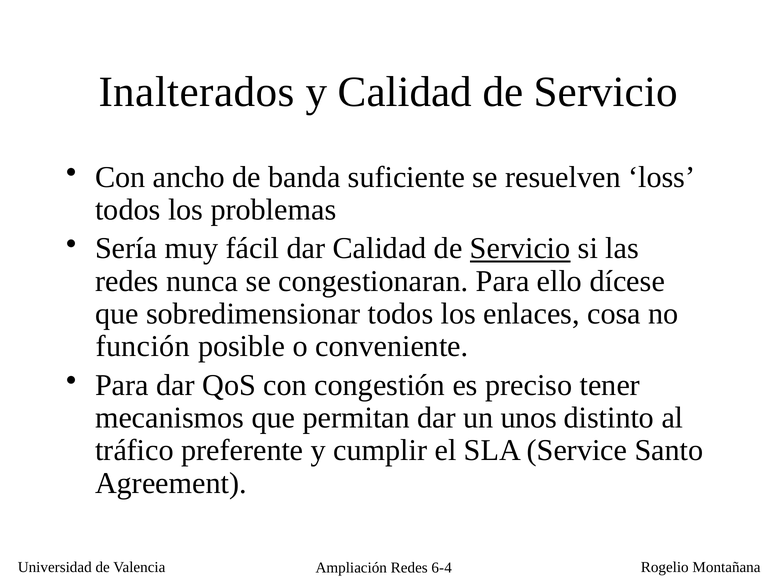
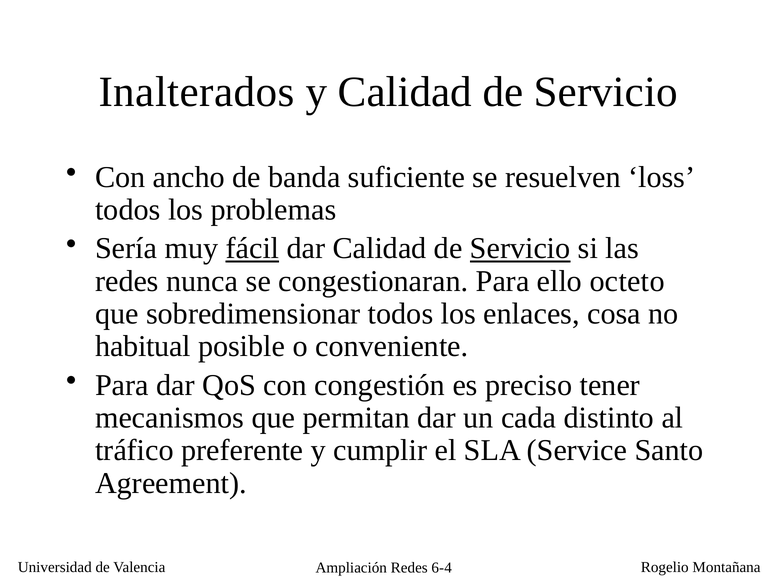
fácil underline: none -> present
dícese: dícese -> octeto
función: función -> habitual
unos: unos -> cada
